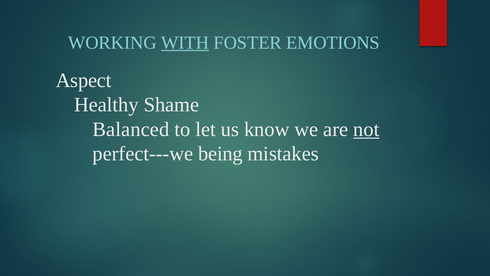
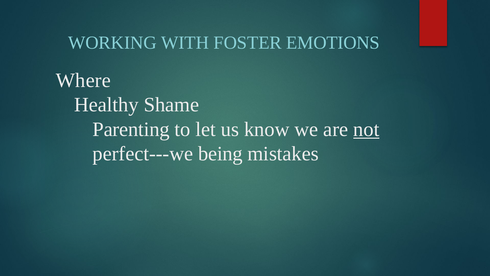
WITH underline: present -> none
Aspect: Aspect -> Where
Balanced: Balanced -> Parenting
